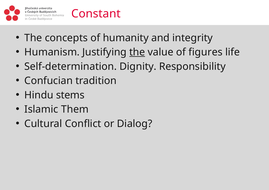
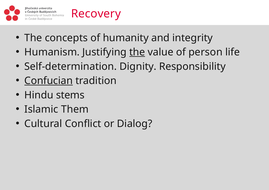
Constant: Constant -> Recovery
figures: figures -> person
Confucian underline: none -> present
